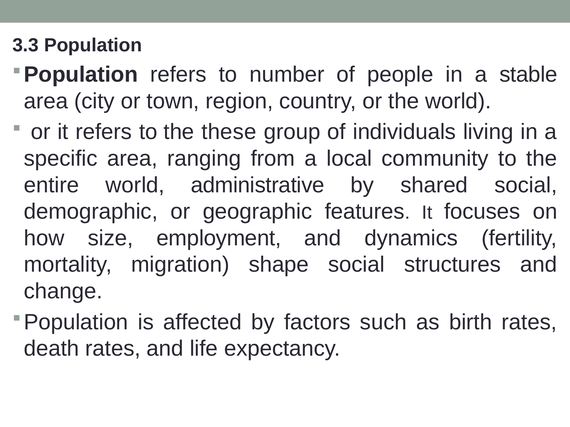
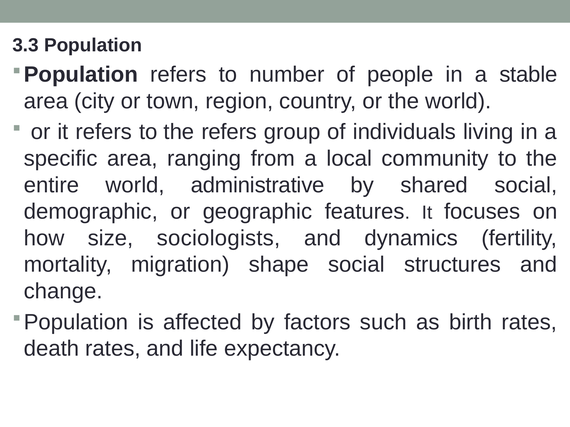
the these: these -> refers
employment: employment -> sociologists
